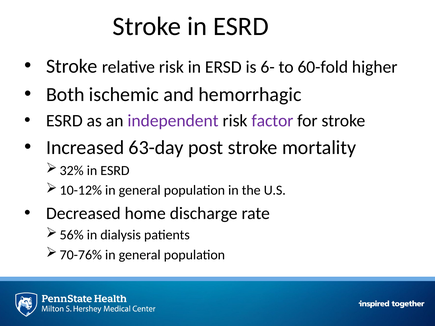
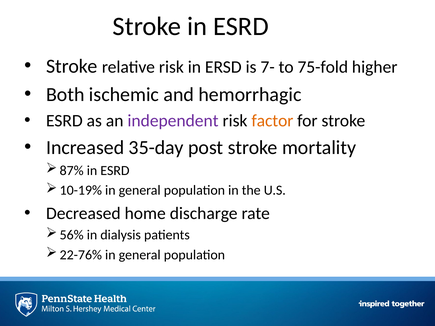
6-: 6- -> 7-
60-fold: 60-fold -> 75-fold
factor colour: purple -> orange
63-day: 63-day -> 35-day
32%: 32% -> 87%
10-12%: 10-12% -> 10-19%
70-76%: 70-76% -> 22-76%
